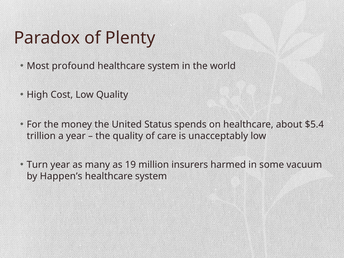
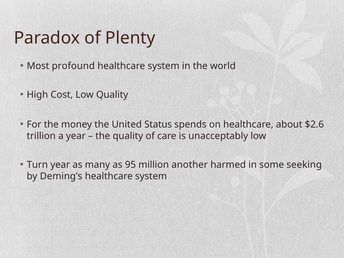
$5.4: $5.4 -> $2.6
19: 19 -> 95
insurers: insurers -> another
vacuum: vacuum -> seeking
Happen’s: Happen’s -> Deming’s
